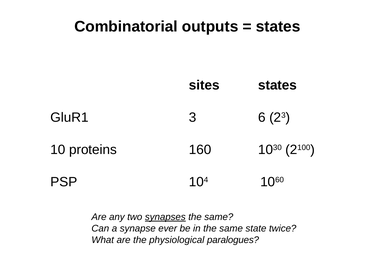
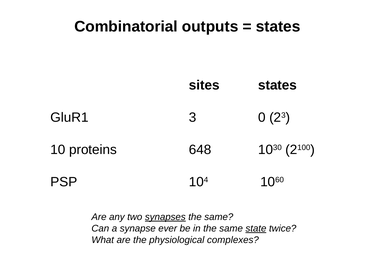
6: 6 -> 0
160: 160 -> 648
state underline: none -> present
paralogues: paralogues -> complexes
